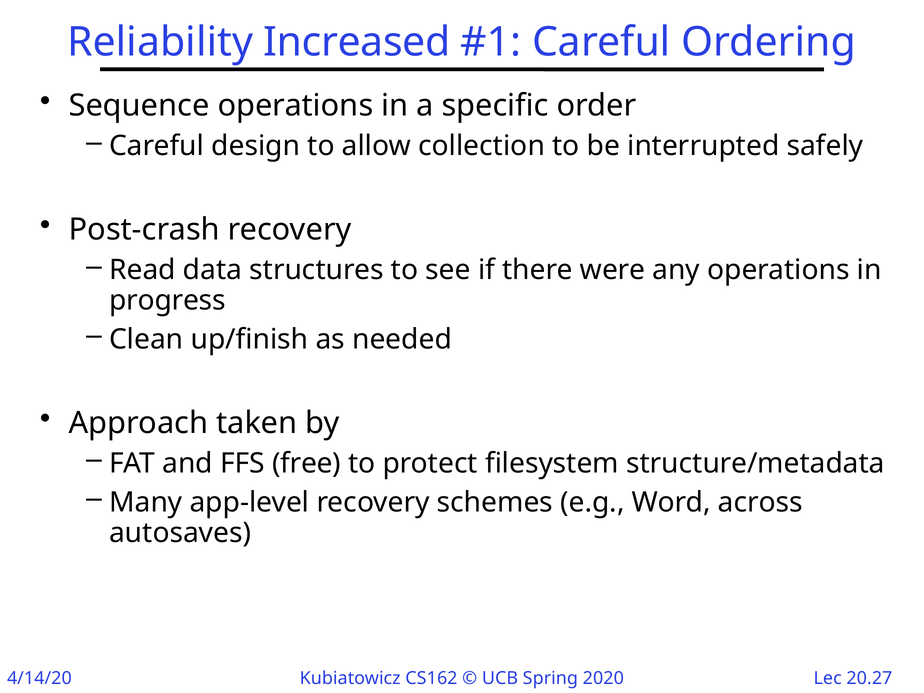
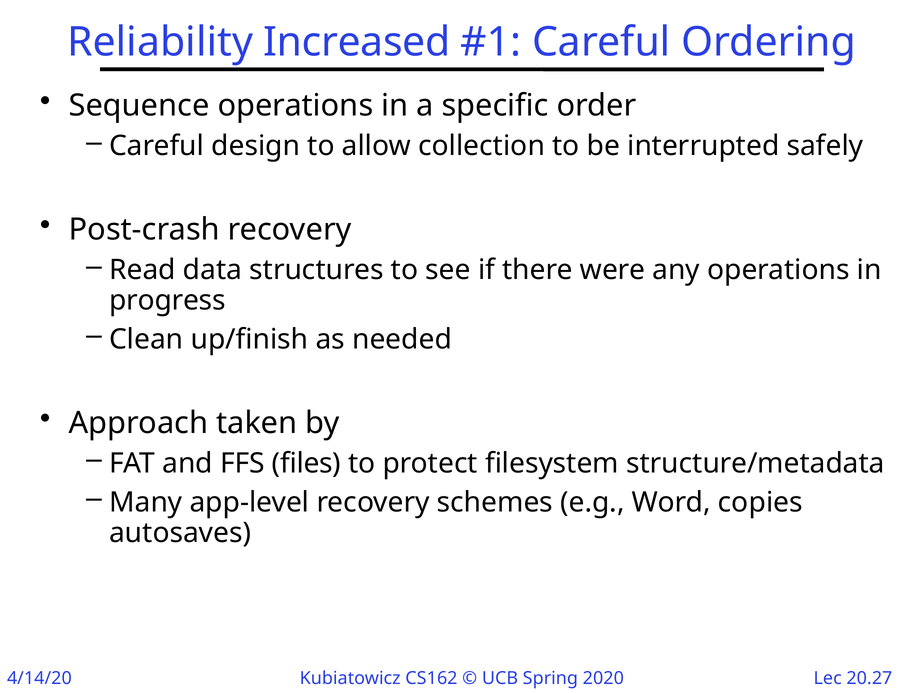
free: free -> files
across: across -> copies
